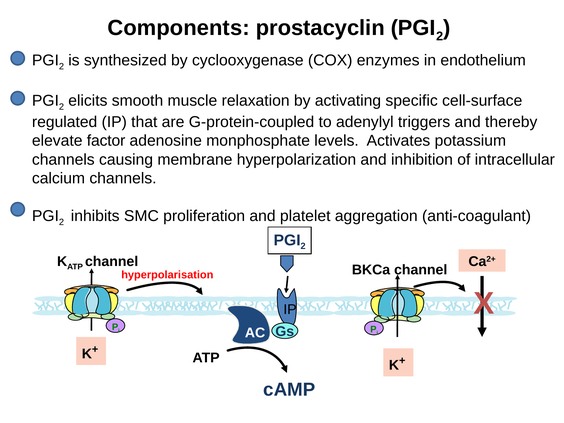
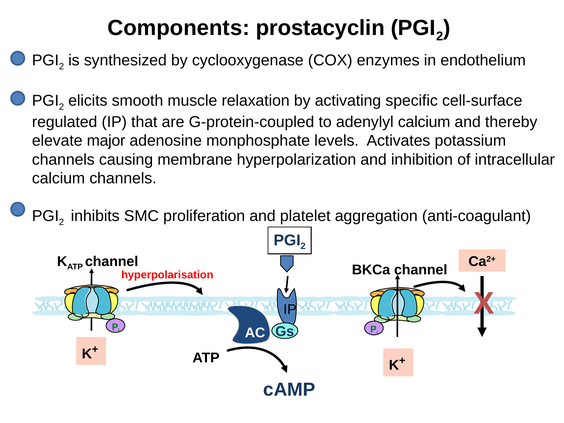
adenylyl triggers: triggers -> calcium
factor: factor -> major
